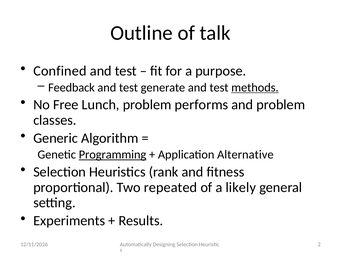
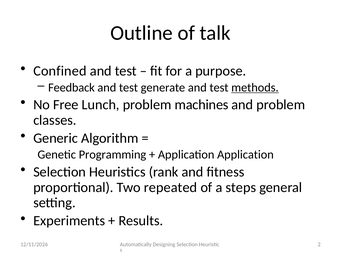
performs: performs -> machines
Programming underline: present -> none
Application Alternative: Alternative -> Application
likely: likely -> steps
